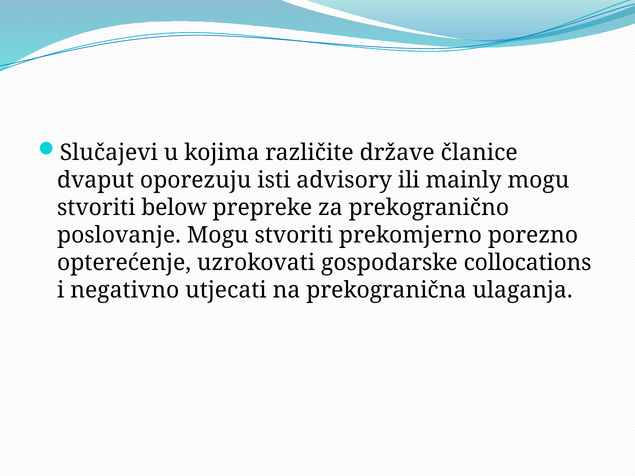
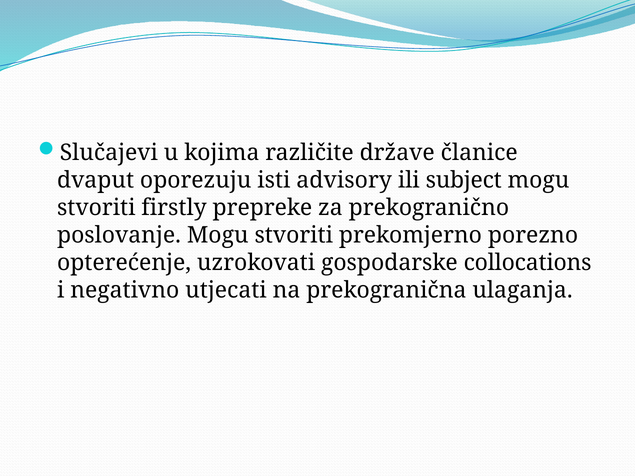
mainly: mainly -> subject
below: below -> firstly
